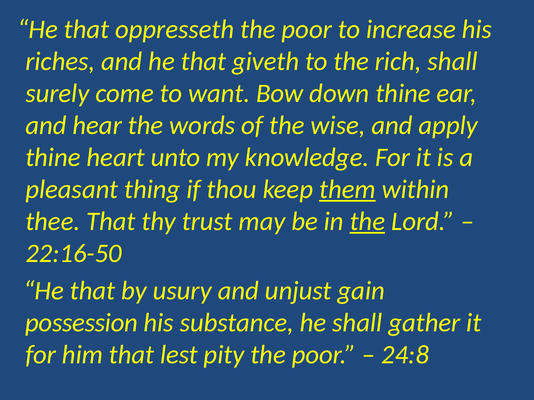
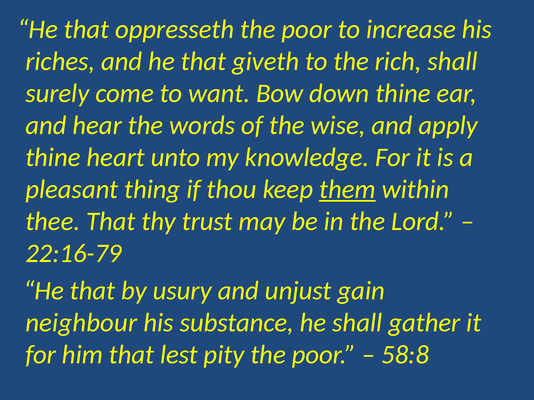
the at (367, 222) underline: present -> none
22:16-50: 22:16-50 -> 22:16-79
possession: possession -> neighbour
24:8: 24:8 -> 58:8
